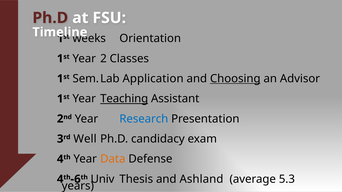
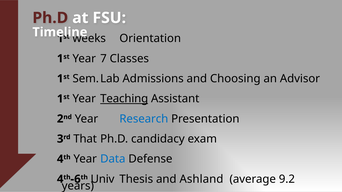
Year 2: 2 -> 7
Application: Application -> Admissions
Choosing underline: present -> none
Well: Well -> That
Data colour: orange -> blue
5.3: 5.3 -> 9.2
